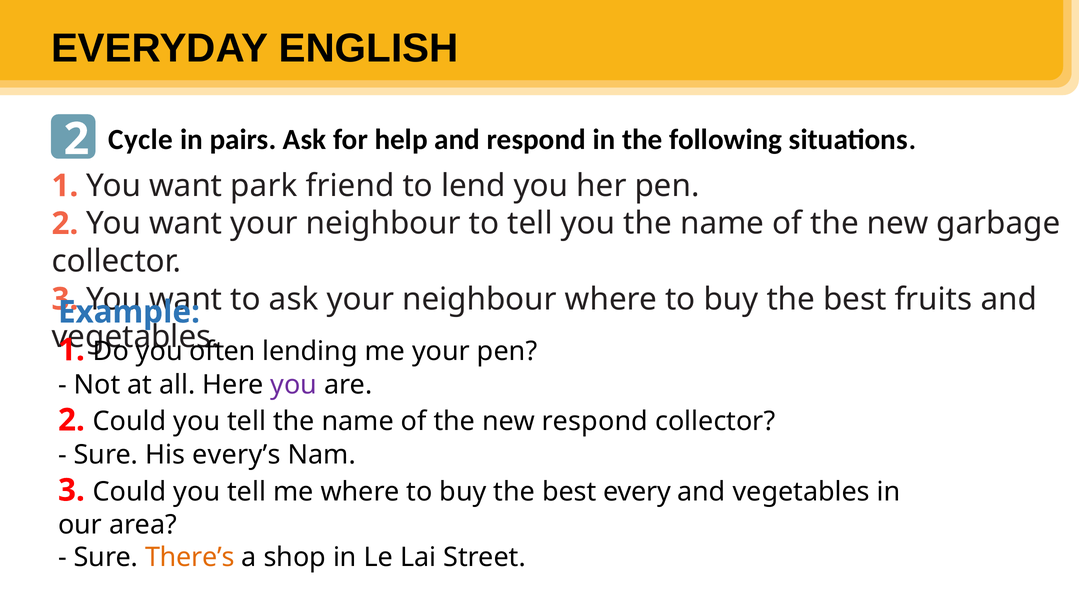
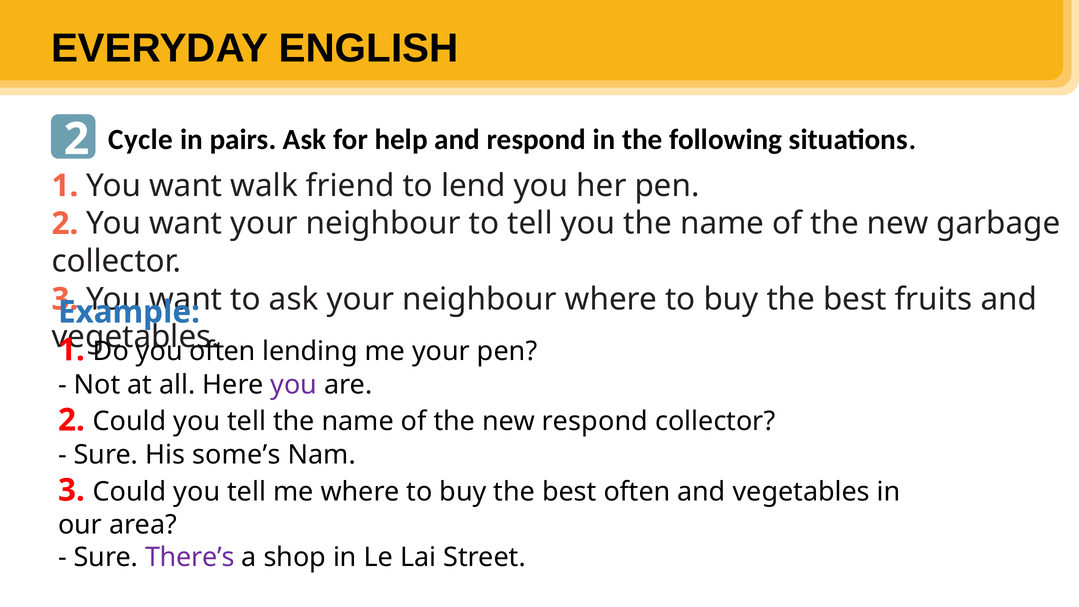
park: park -> walk
every’s: every’s -> some’s
best every: every -> often
There’s colour: orange -> purple
